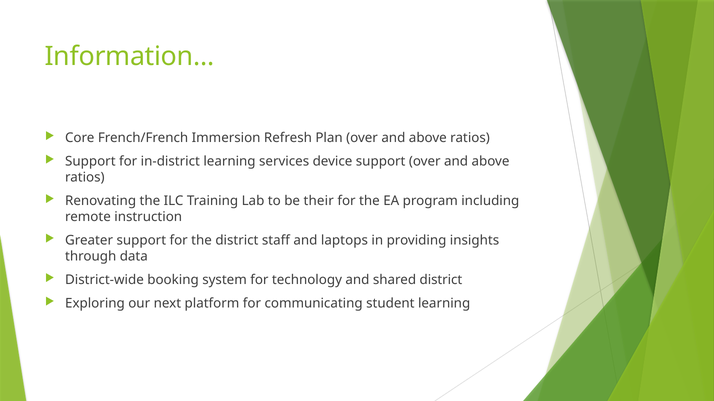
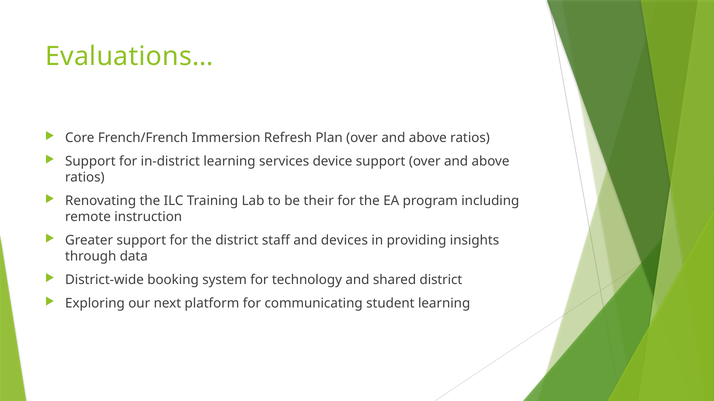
Information…: Information… -> Evaluations…
laptops: laptops -> devices
